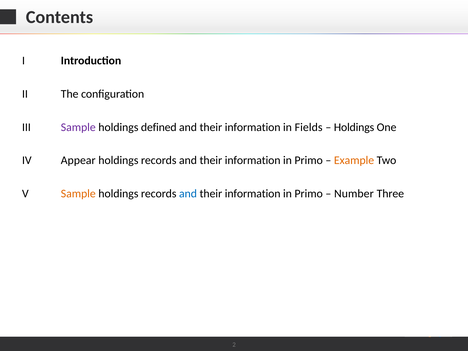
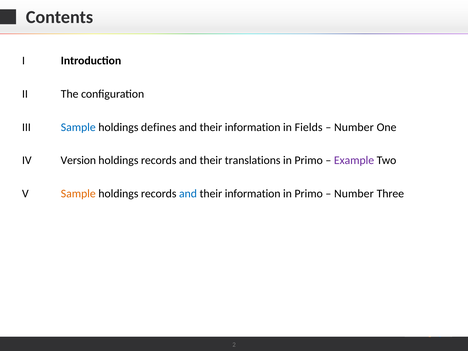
Sample at (78, 127) colour: purple -> blue
defined: defined -> defines
Holdings at (354, 127): Holdings -> Number
Appear: Appear -> Version
information at (253, 160): information -> translations
Example colour: orange -> purple
